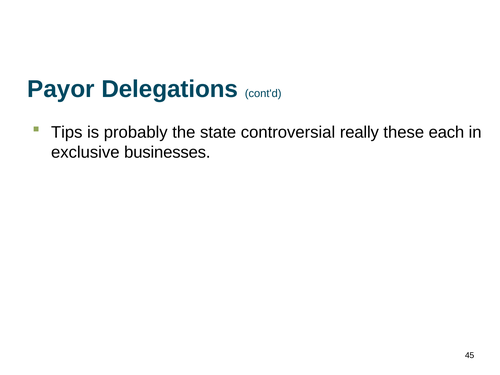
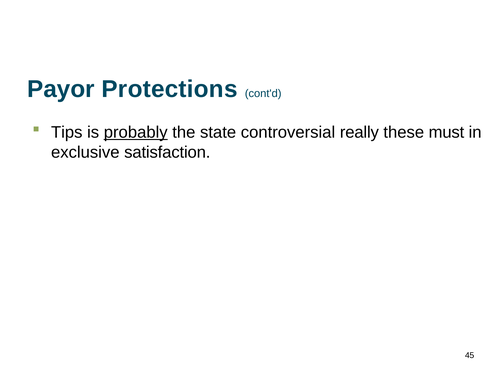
Delegations: Delegations -> Protections
probably underline: none -> present
each: each -> must
businesses: businesses -> satisfaction
